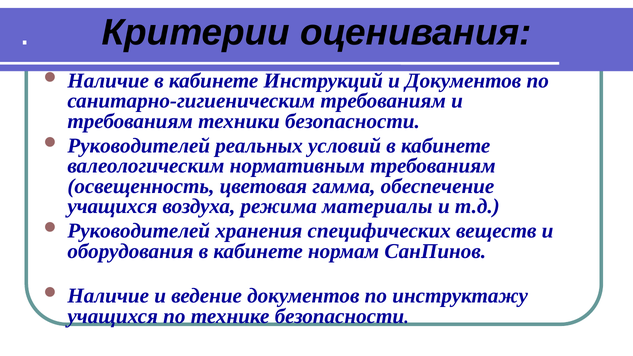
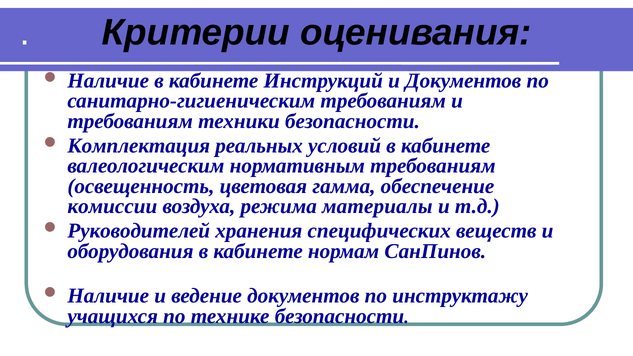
Руководителей at (139, 146): Руководителей -> Комплектация
учащихся at (112, 207): учащихся -> комиссии
